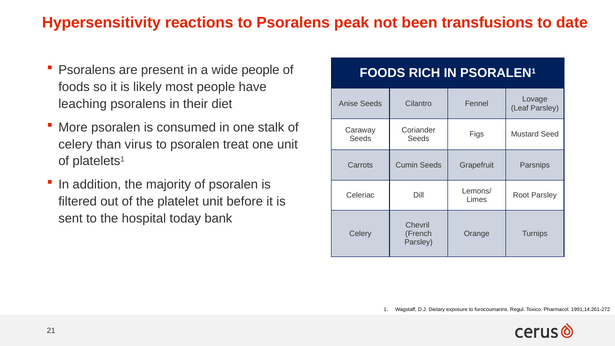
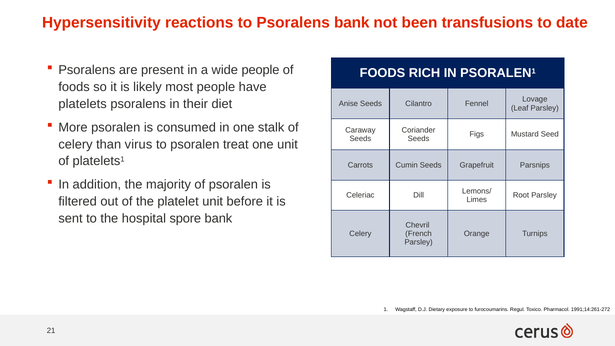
Psoralens peak: peak -> bank
leaching: leaching -> platelets
today: today -> spore
